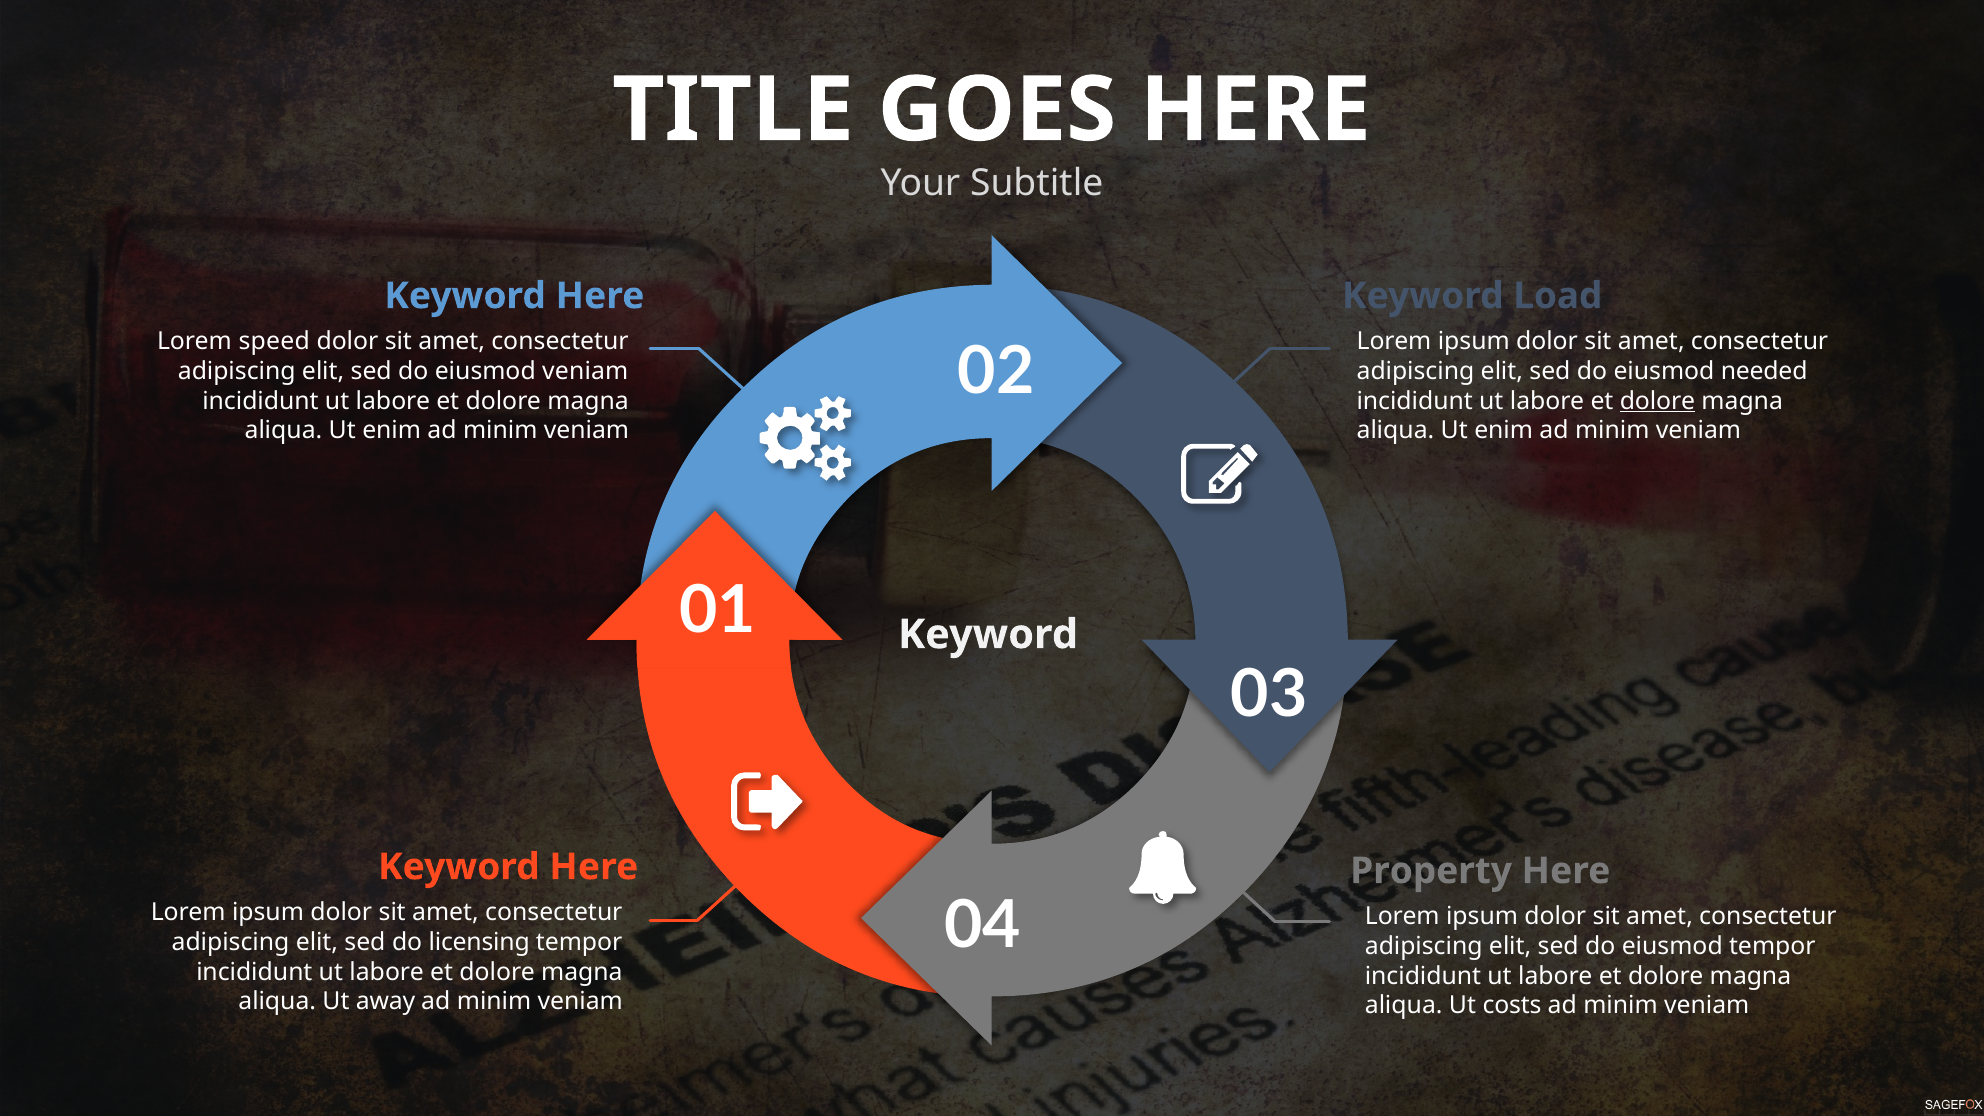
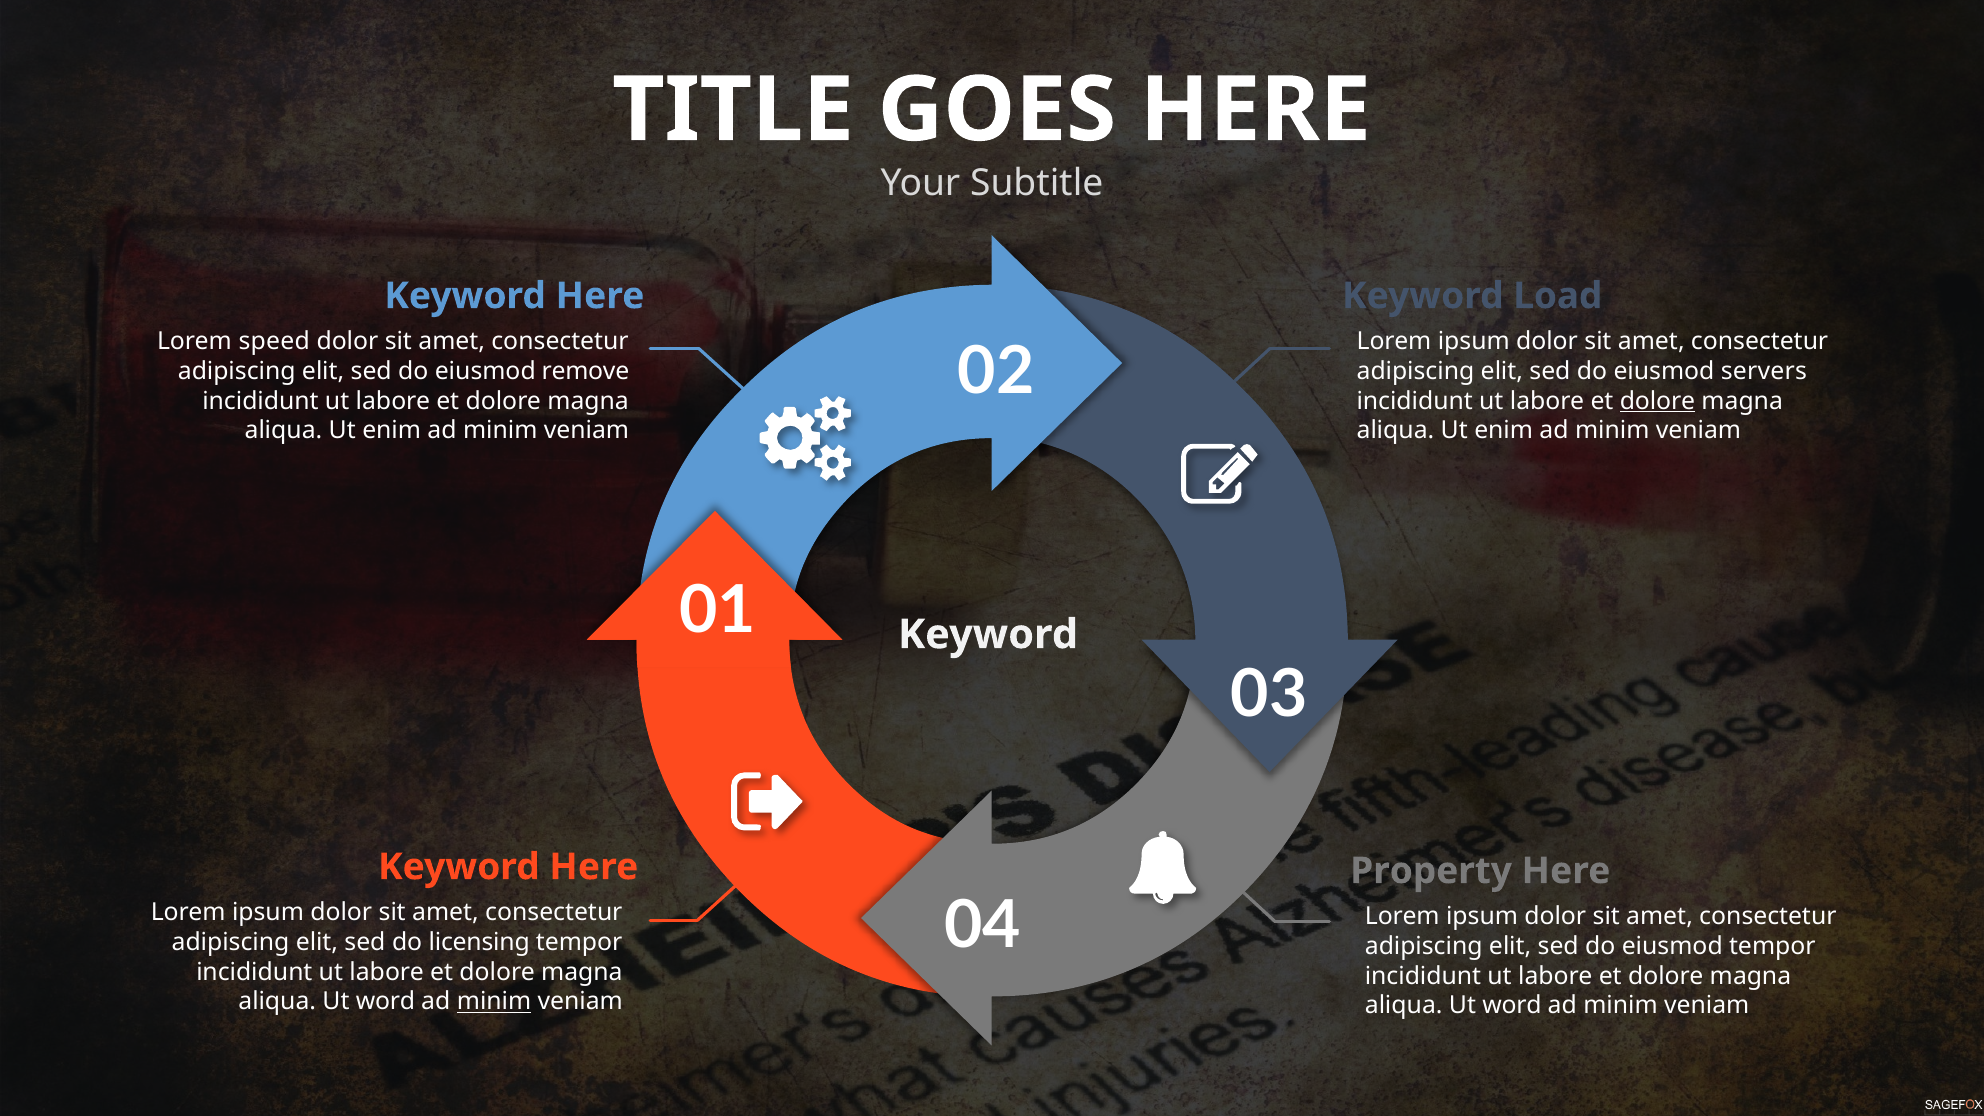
eiusmod veniam: veniam -> remove
needed: needed -> servers
away at (386, 1002): away -> word
minim at (494, 1002) underline: none -> present
costs at (1512, 1006): costs -> word
